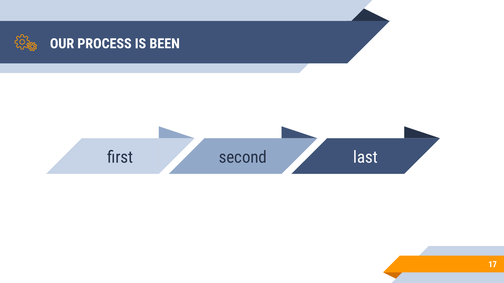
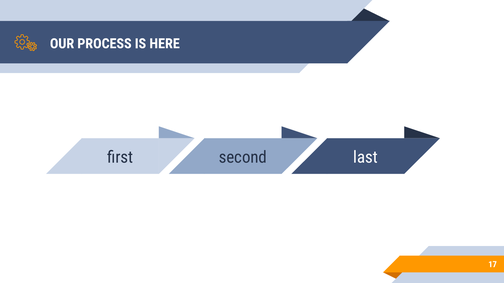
BEEN: BEEN -> HERE
